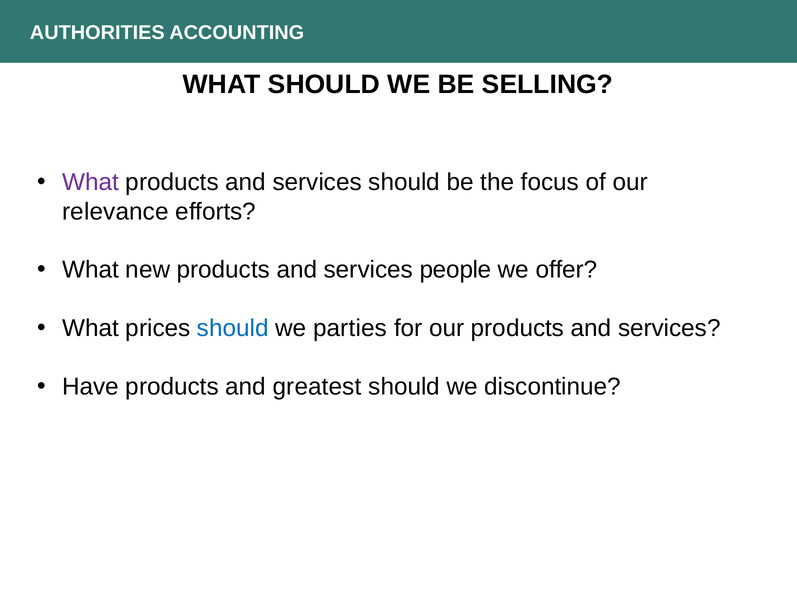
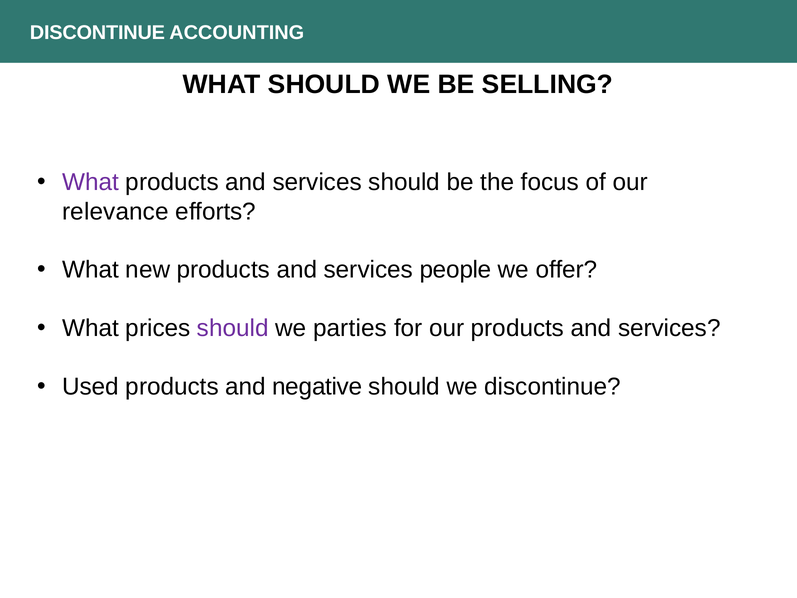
AUTHORITIES at (97, 33): AUTHORITIES -> DISCONTINUE
should at (233, 328) colour: blue -> purple
Have: Have -> Used
greatest: greatest -> negative
